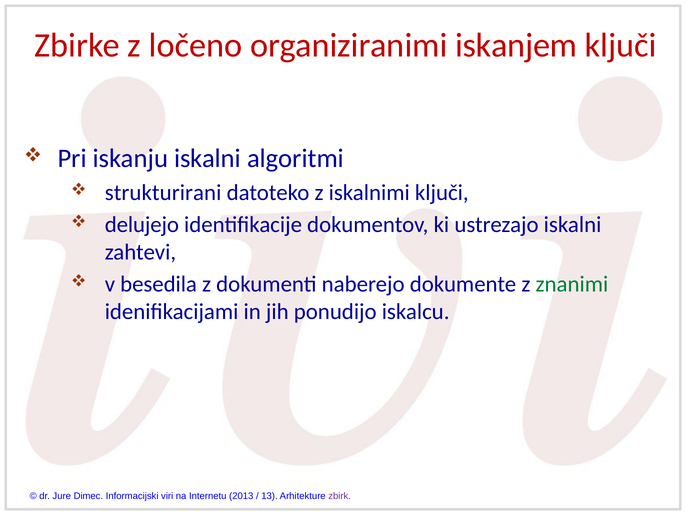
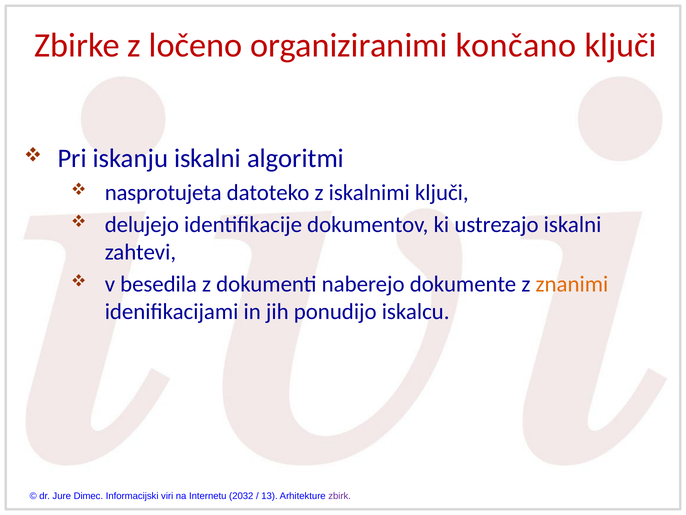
iskanjem: iskanjem -> končano
strukturirani: strukturirani -> nasprotujeta
znanimi colour: green -> orange
2013: 2013 -> 2032
